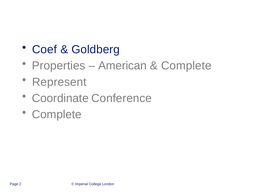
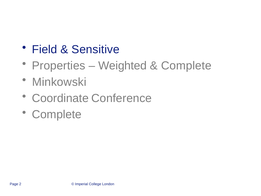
Coef: Coef -> Field
Goldberg: Goldberg -> Sensitive
American: American -> Weighted
Represent: Represent -> Minkowski
